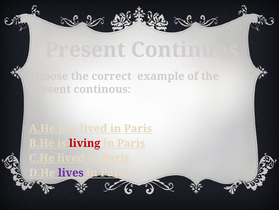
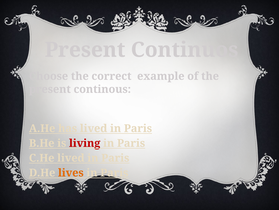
lives colour: purple -> orange
